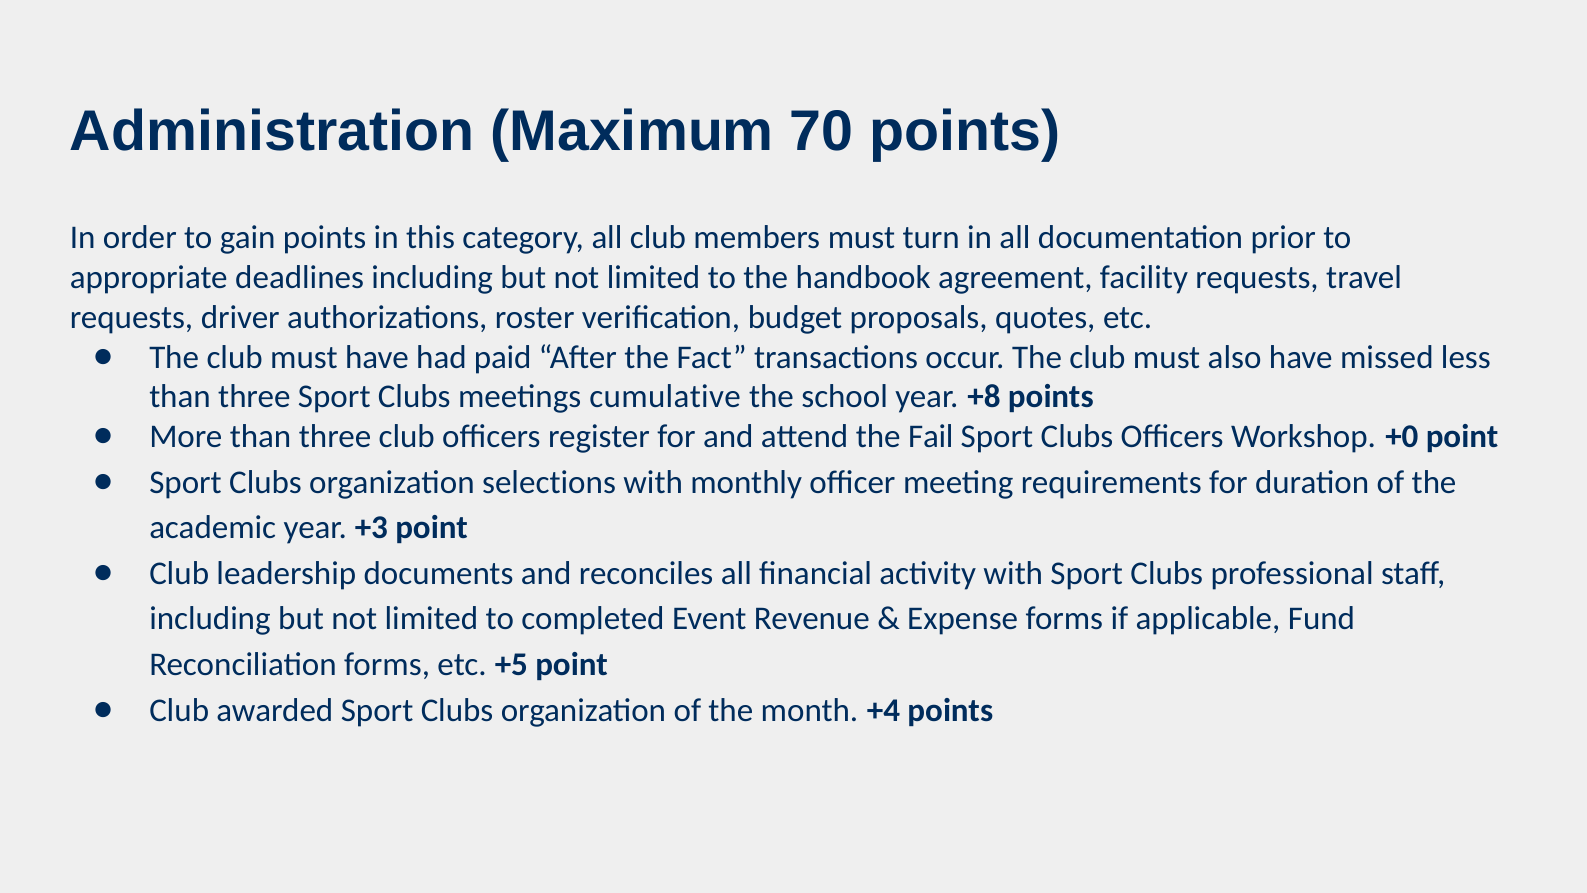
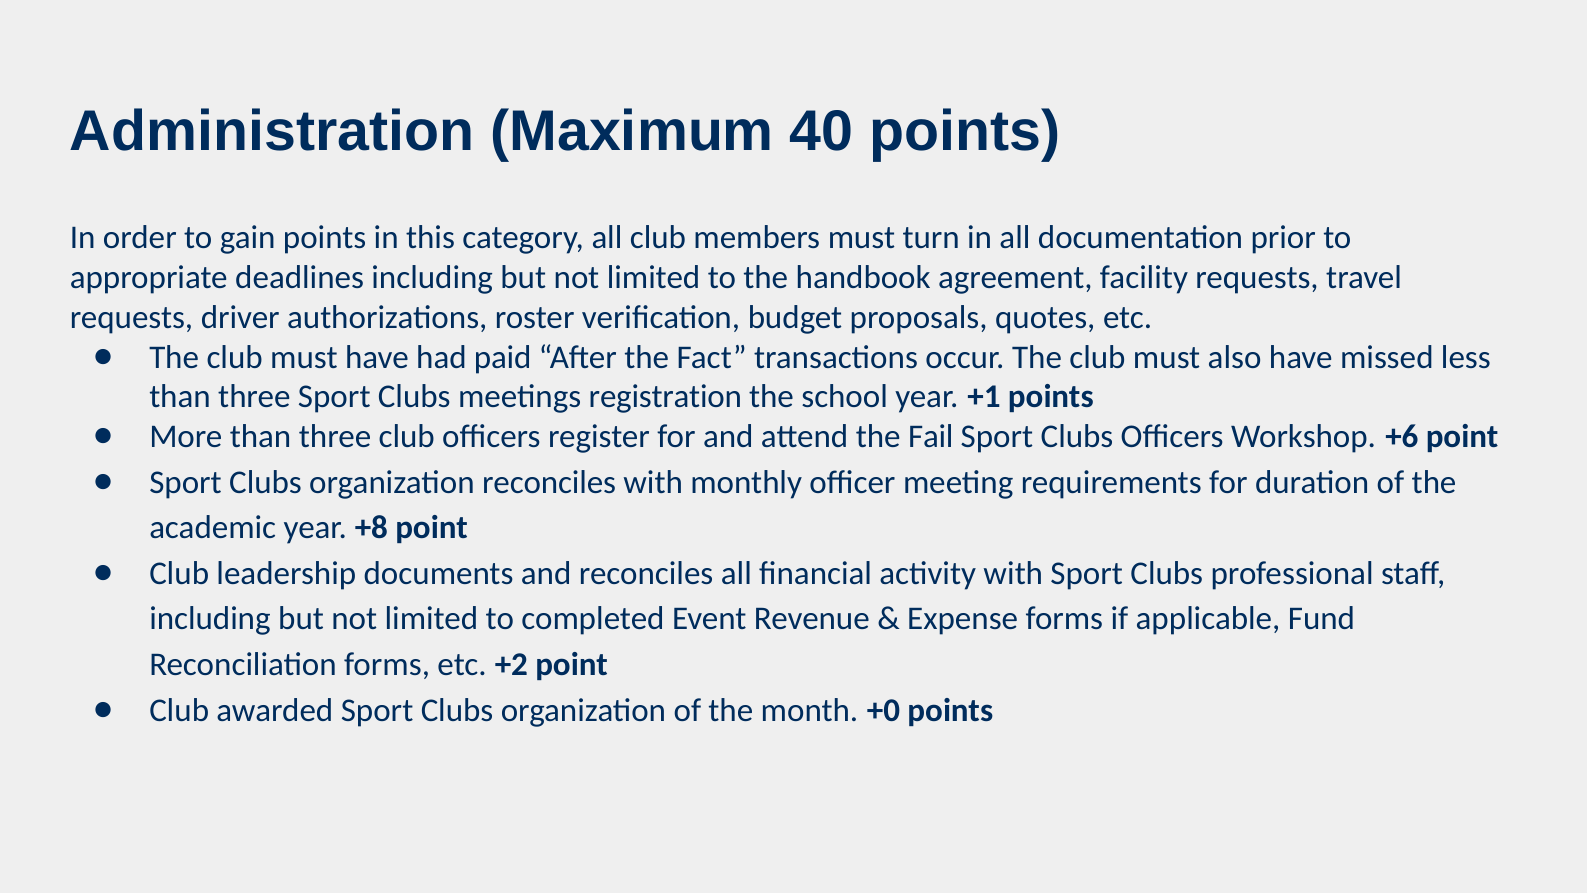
70: 70 -> 40
cumulative: cumulative -> registration
+8: +8 -> +1
+0: +0 -> +6
organization selections: selections -> reconciles
+3: +3 -> +8
+5: +5 -> +2
+4: +4 -> +0
